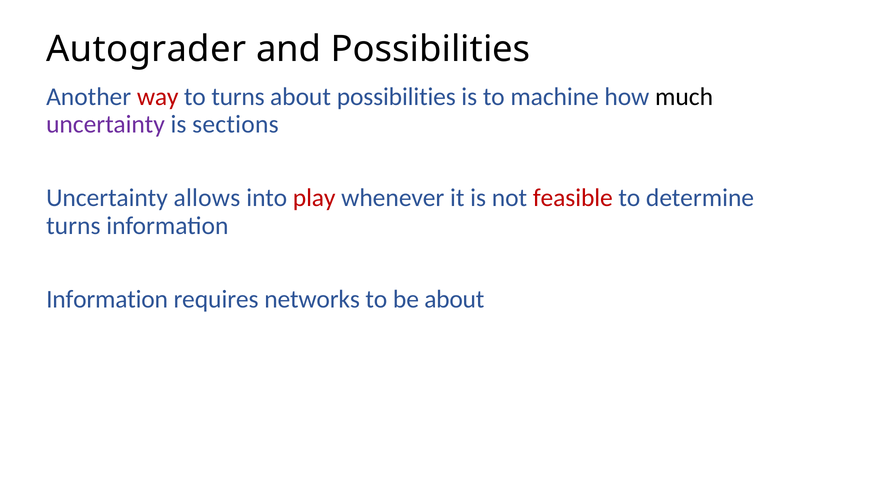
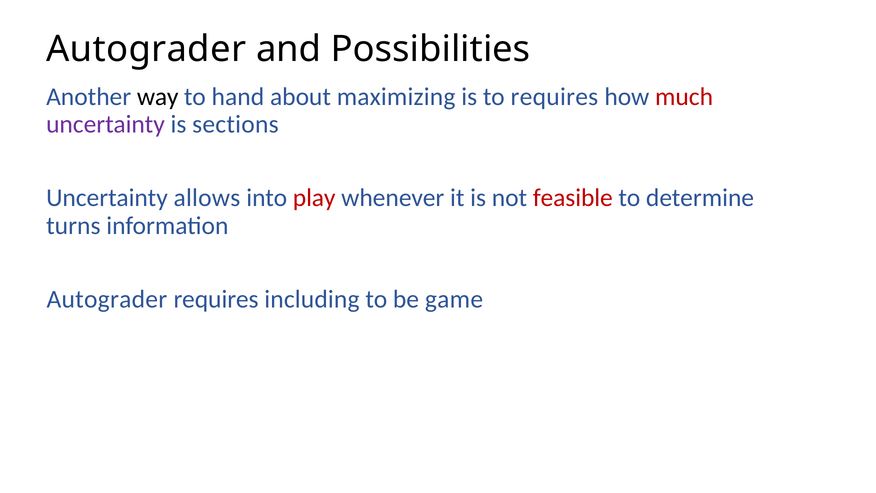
way colour: red -> black
to turns: turns -> hand
about possibilities: possibilities -> maximizing
to machine: machine -> requires
much colour: black -> red
Information at (107, 299): Information -> Autograder
networks: networks -> including
be about: about -> game
